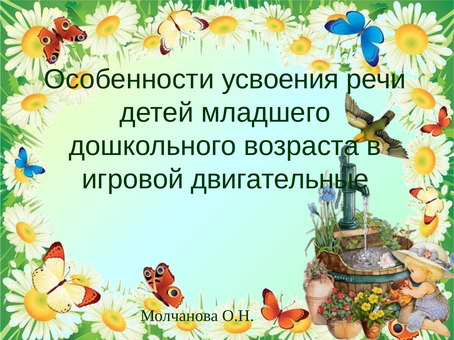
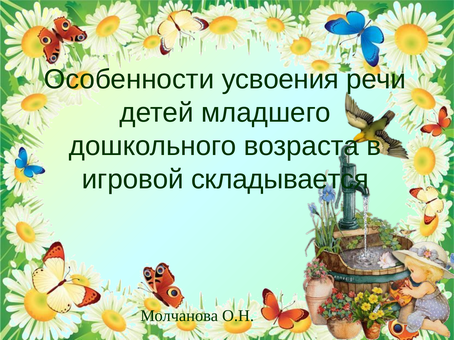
двигательные: двигательные -> складывается
